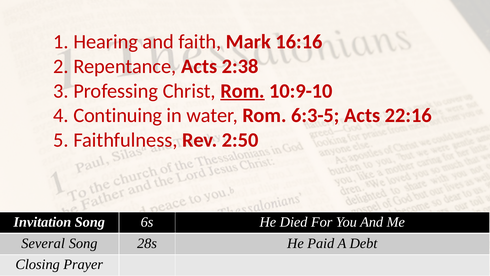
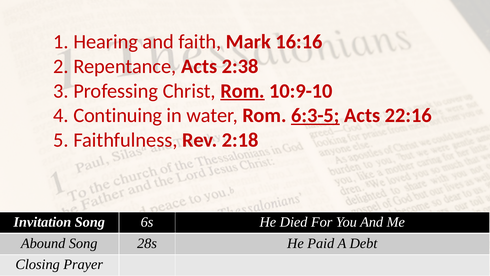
6:3-5 underline: none -> present
2:50: 2:50 -> 2:18
Several: Several -> Abound
